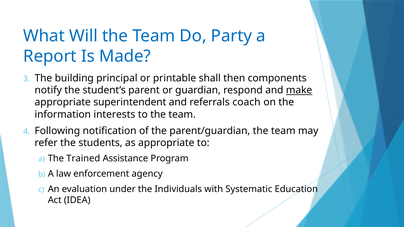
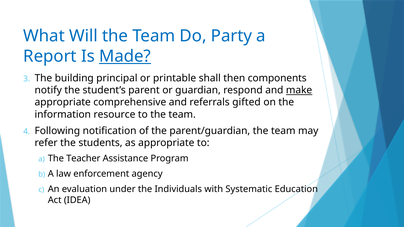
Made underline: none -> present
superintendent: superintendent -> comprehensive
coach: coach -> gifted
interests: interests -> resource
Trained: Trained -> Teacher
